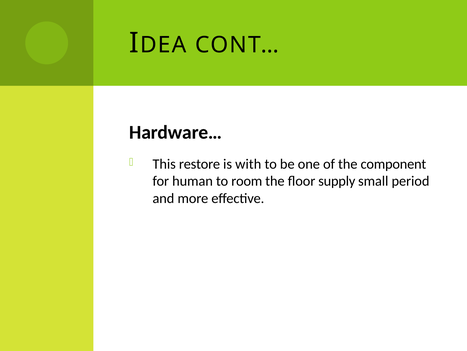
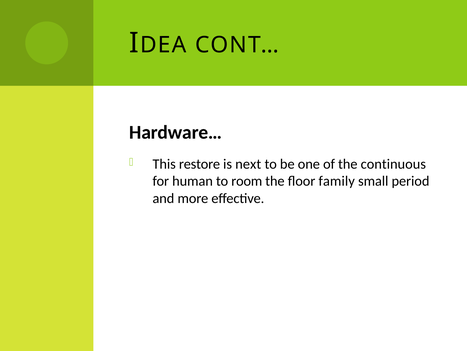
with: with -> next
component: component -> continuous
supply: supply -> family
